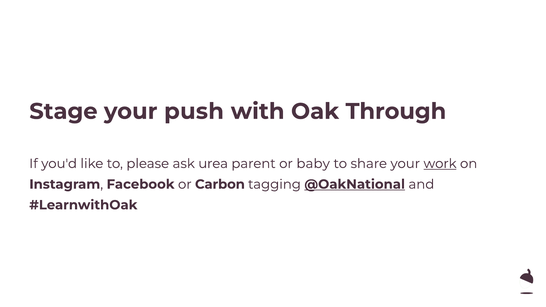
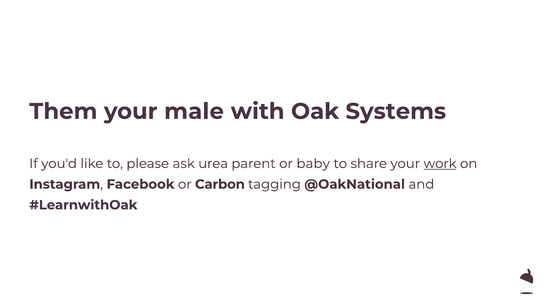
Stage: Stage -> Them
push: push -> male
Through: Through -> Systems
@OakNational underline: present -> none
